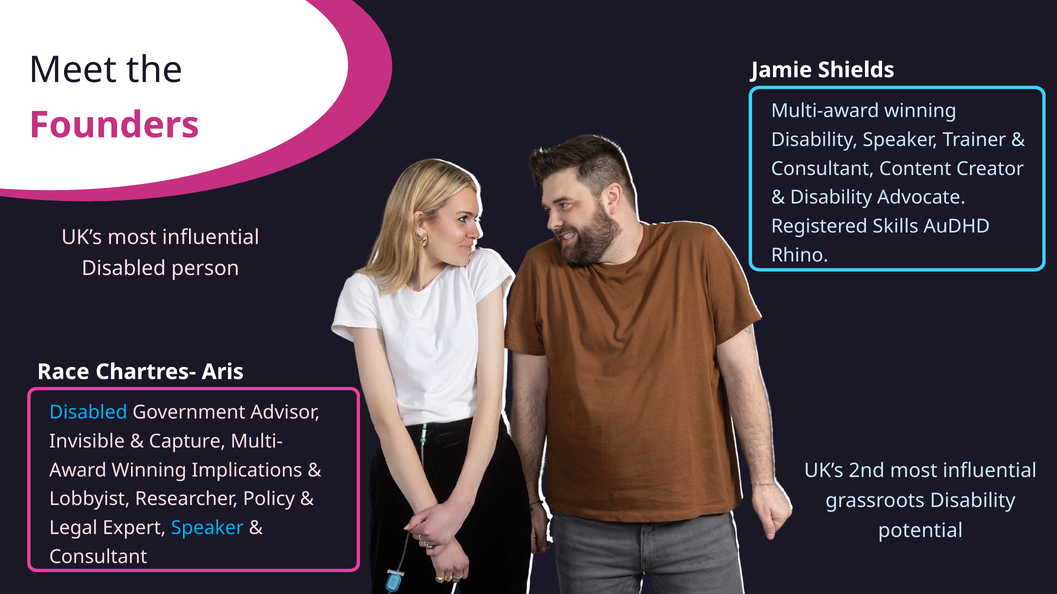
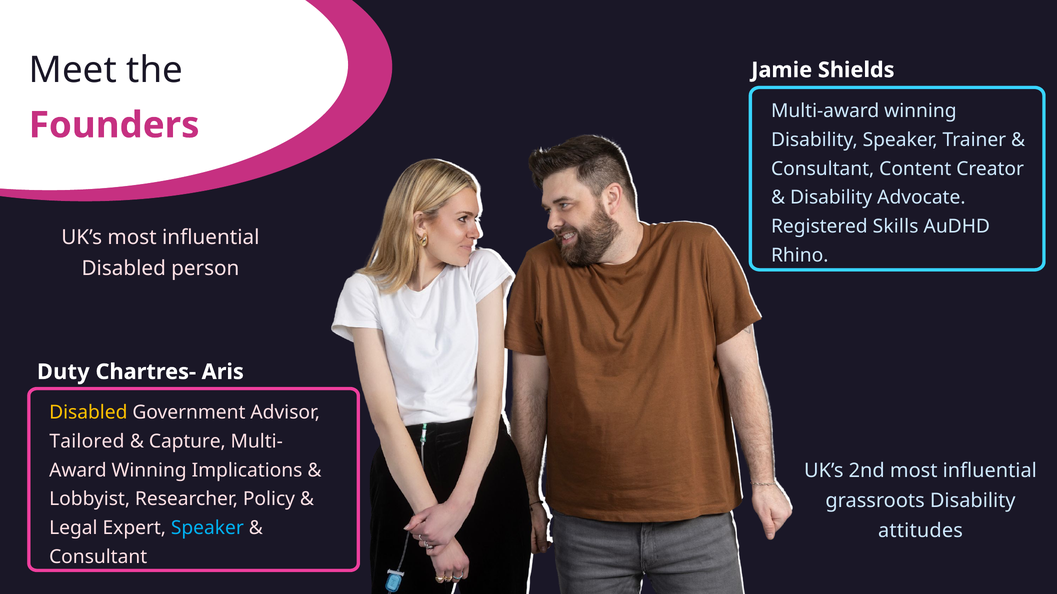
Race: Race -> Duty
Disabled at (88, 413) colour: light blue -> yellow
Invisible: Invisible -> Tailored
potential: potential -> attitudes
